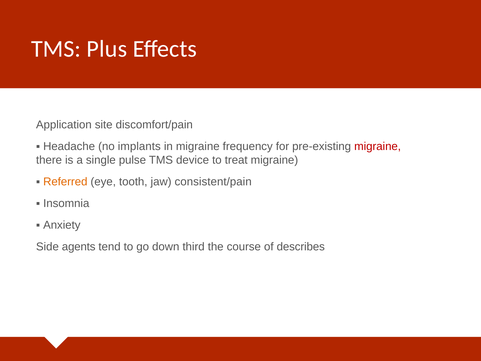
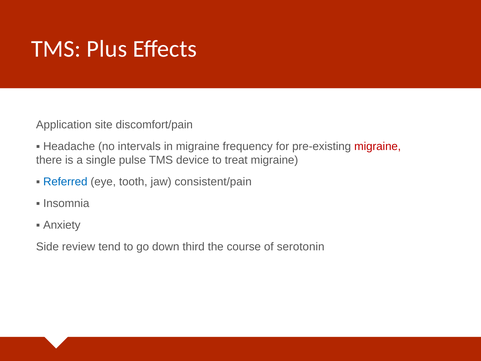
implants: implants -> intervals
Referred colour: orange -> blue
agents: agents -> review
describes: describes -> serotonin
